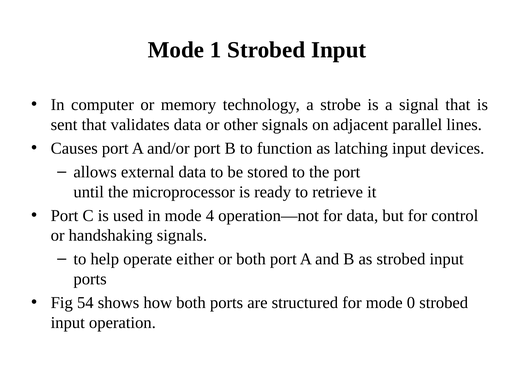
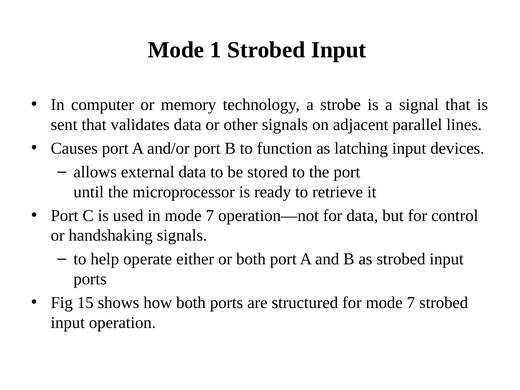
in mode 4: 4 -> 7
54: 54 -> 15
for mode 0: 0 -> 7
